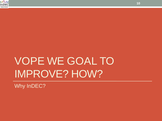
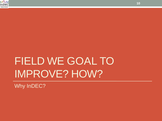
VOPE: VOPE -> FIELD
